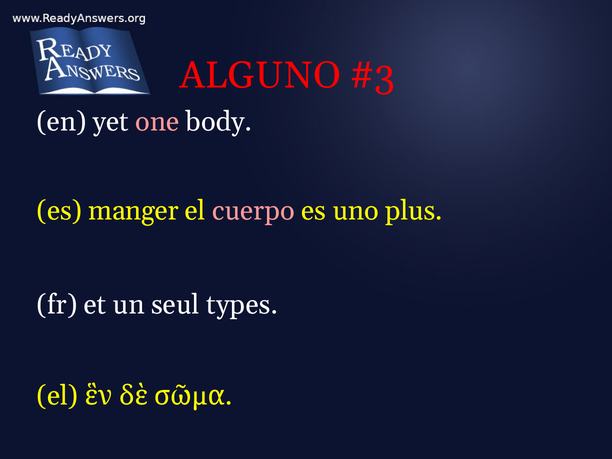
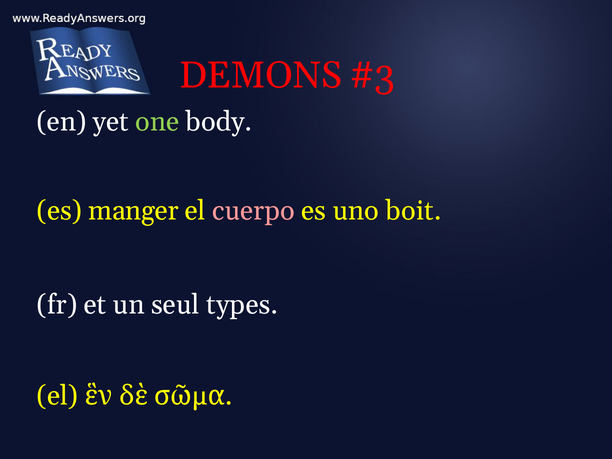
ALGUNO: ALGUNO -> DEMONS
one colour: pink -> light green
plus: plus -> boit
